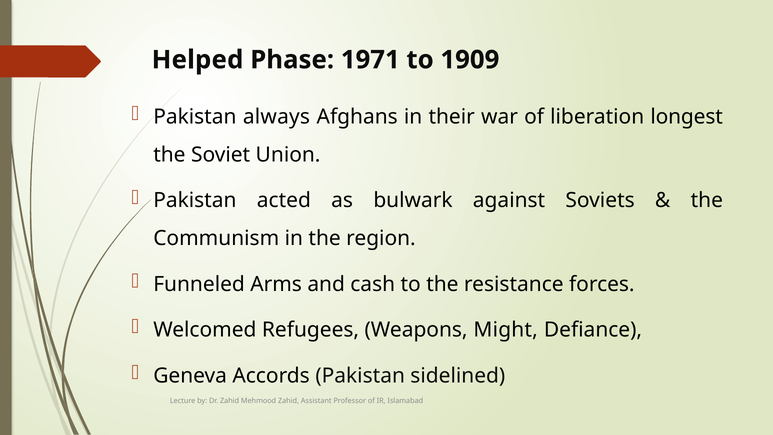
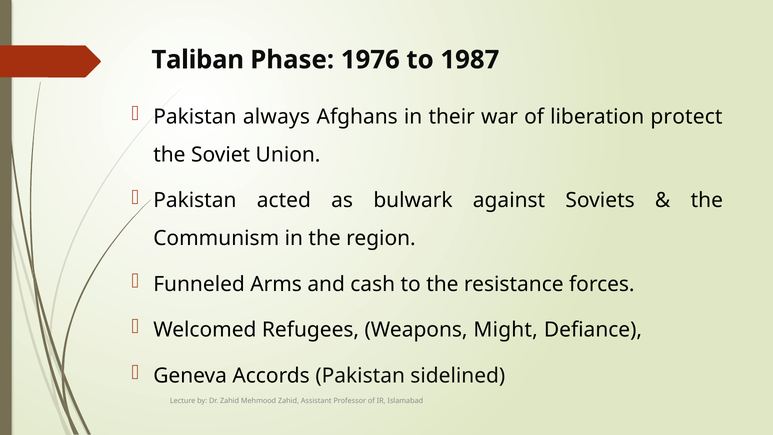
Helped: Helped -> Taliban
1971: 1971 -> 1976
1909: 1909 -> 1987
longest: longest -> protect
